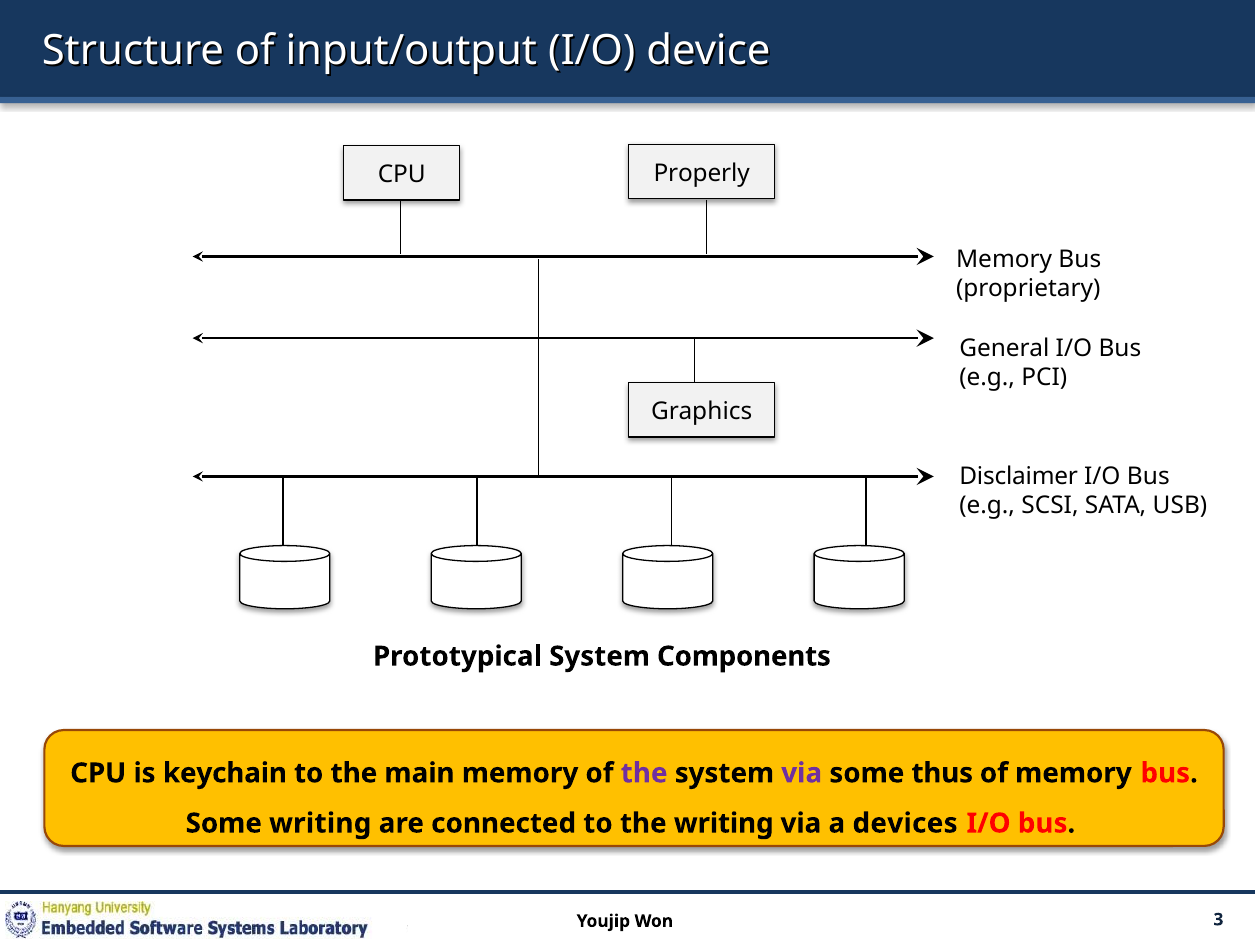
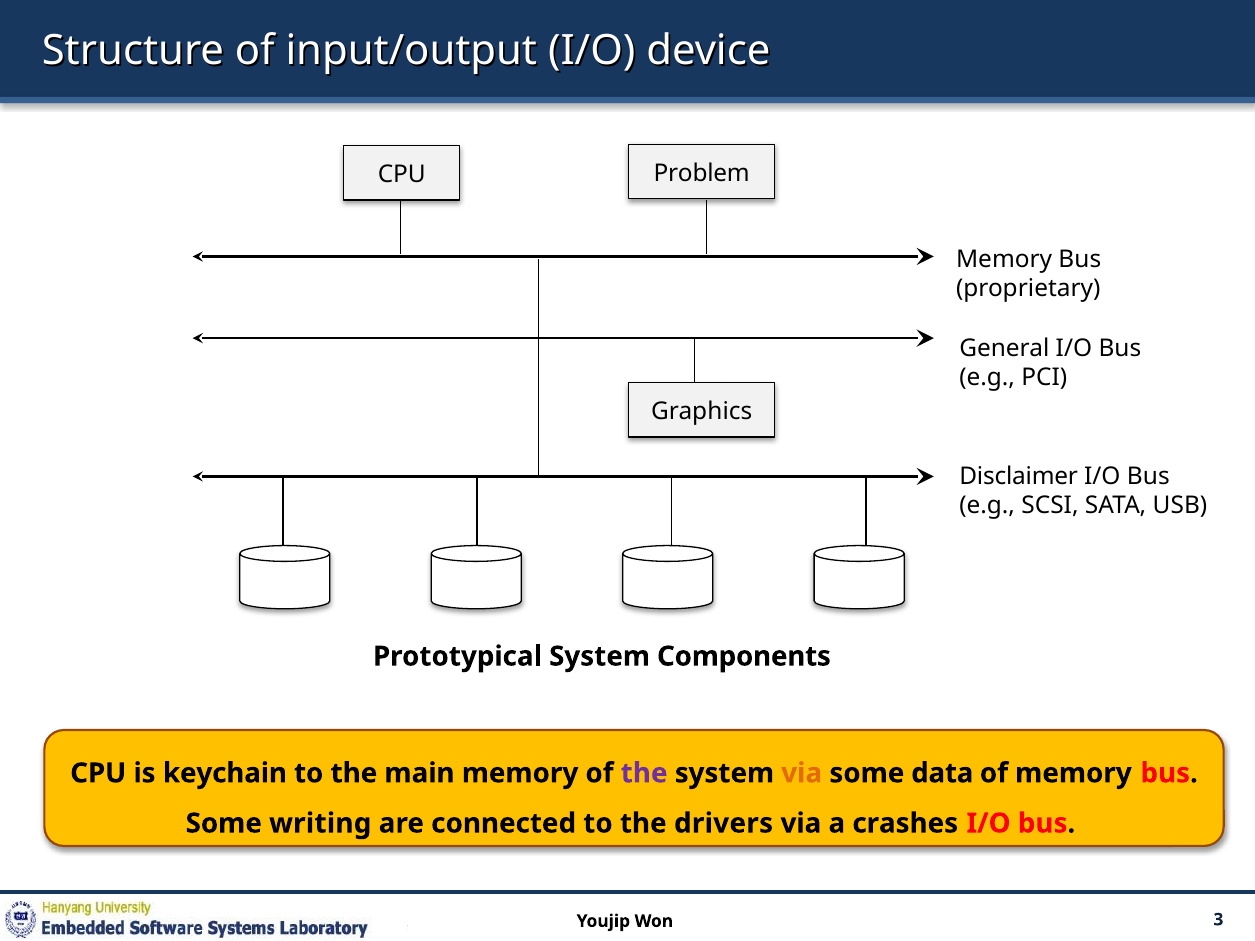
Properly: Properly -> Problem
via at (802, 773) colour: purple -> orange
thus: thus -> data
the writing: writing -> drivers
devices: devices -> crashes
